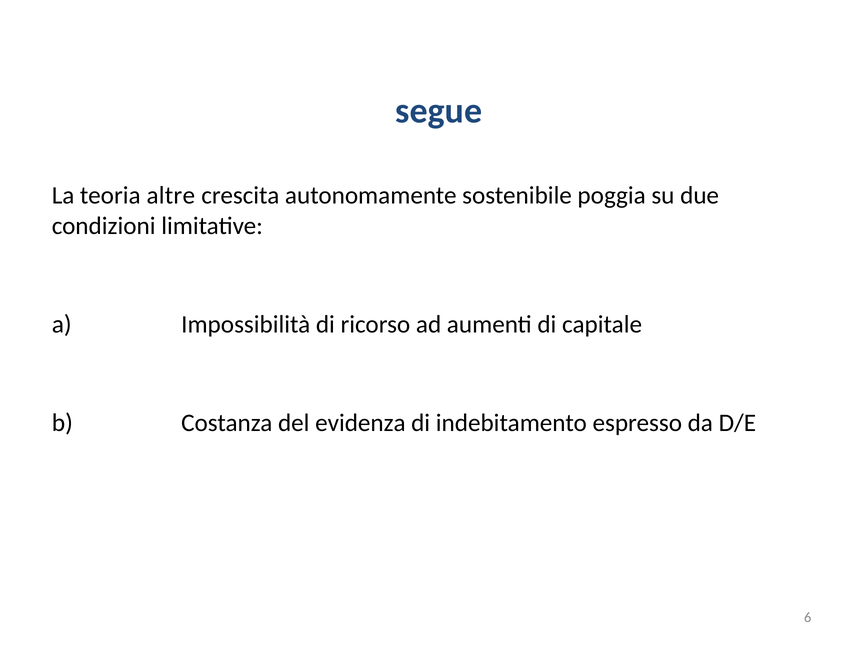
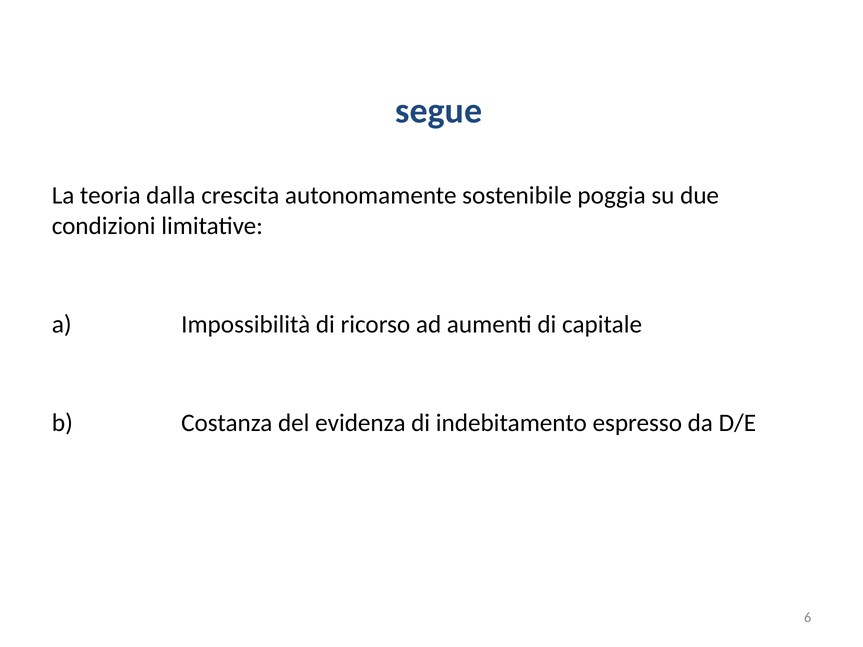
altre: altre -> dalla
